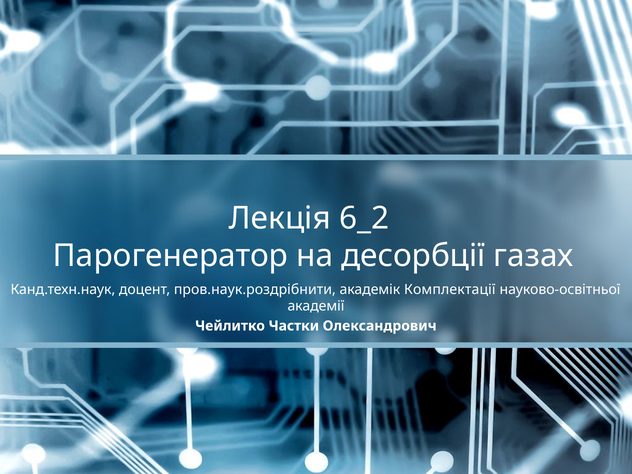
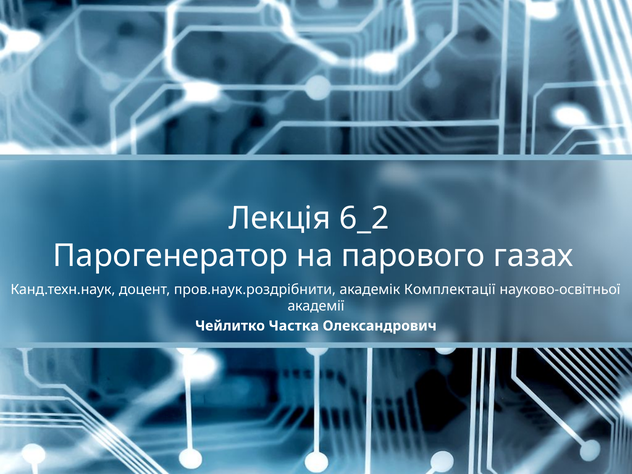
десорбції: десорбції -> парового
Частки: Частки -> Частка
